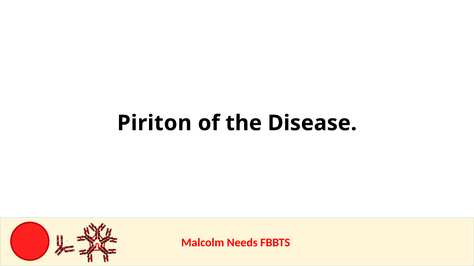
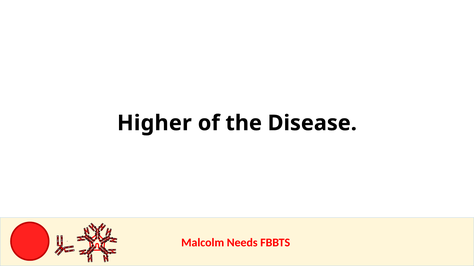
Piriton: Piriton -> Higher
